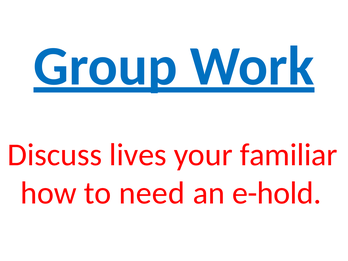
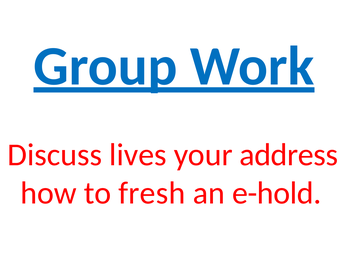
familiar: familiar -> address
need: need -> fresh
